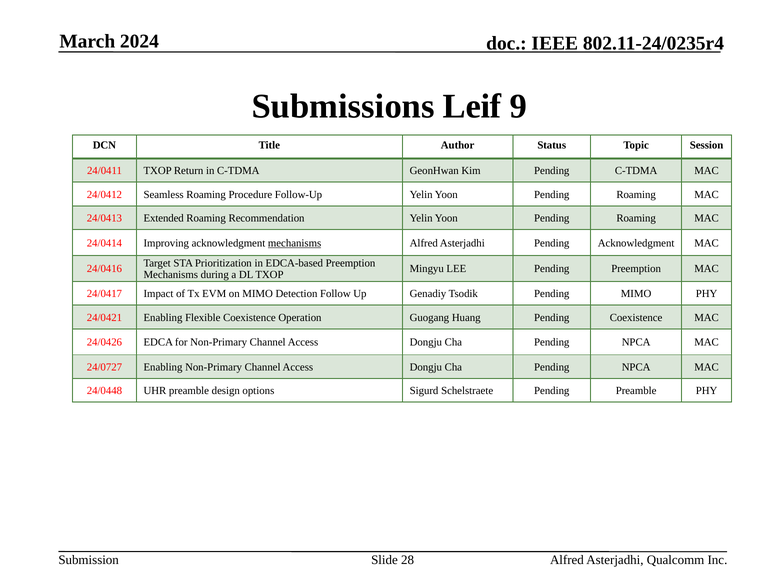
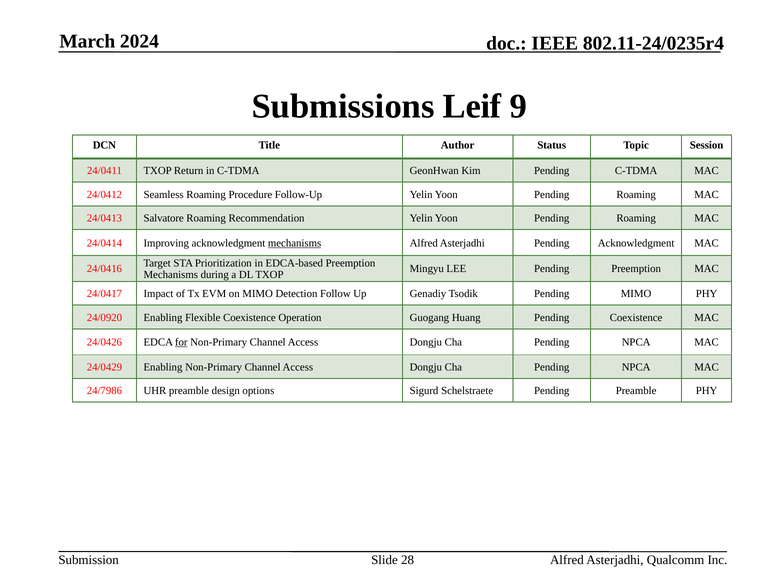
Extended: Extended -> Salvatore
24/0421: 24/0421 -> 24/0920
for underline: none -> present
24/0727: 24/0727 -> 24/0429
24/0448: 24/0448 -> 24/7986
